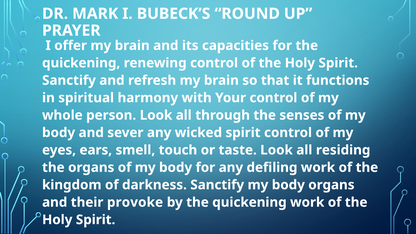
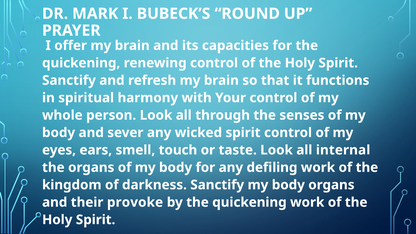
residing: residing -> internal
